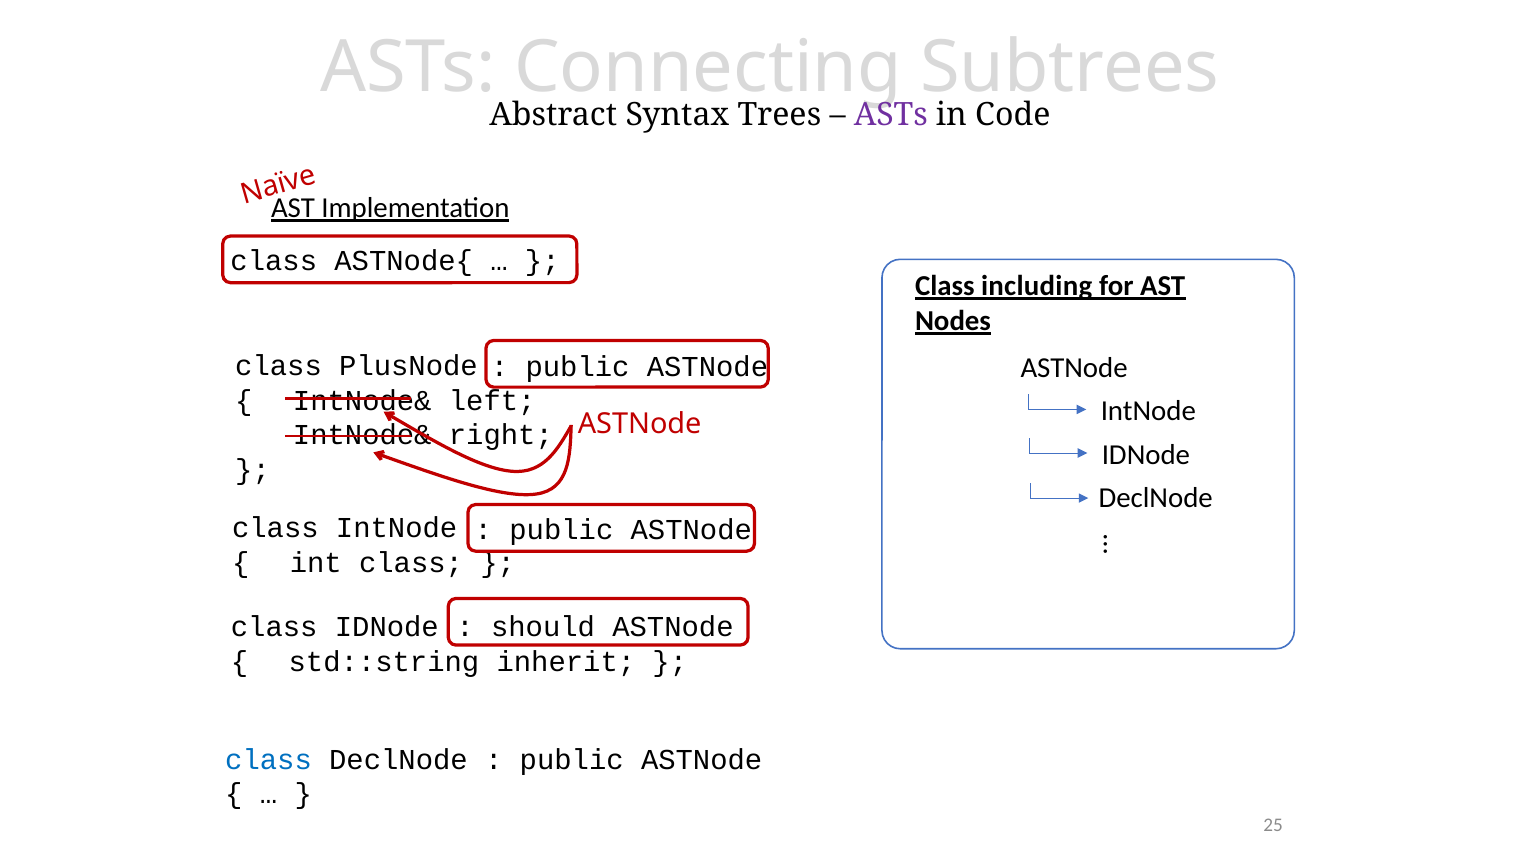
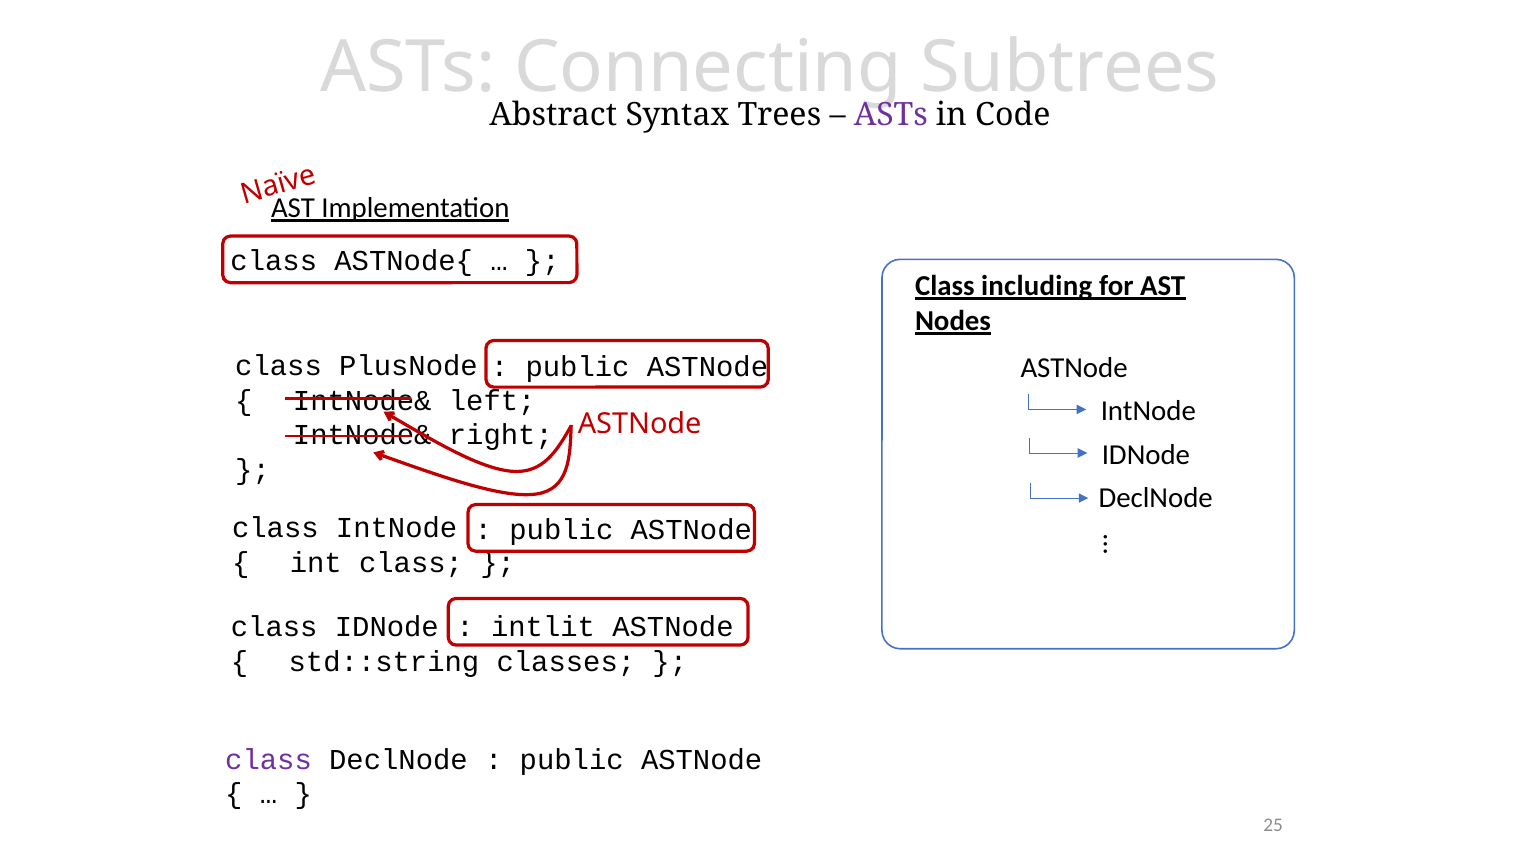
should: should -> intlit
inherit: inherit -> classes
class at (269, 760) colour: blue -> purple
